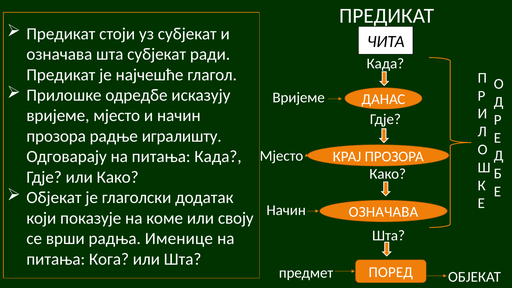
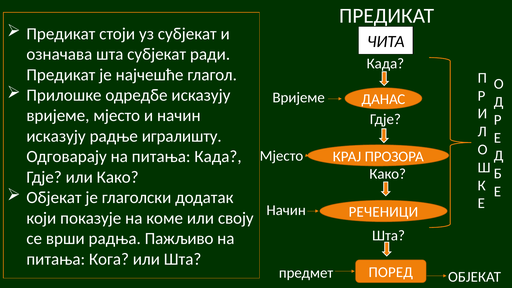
прозора at (56, 136): прозора -> исказују
ОЗНАЧАВА at (383, 212): ОЗНАЧАВА -> РЕЧЕНИЦИ
Именице: Именице -> Пажљиво
